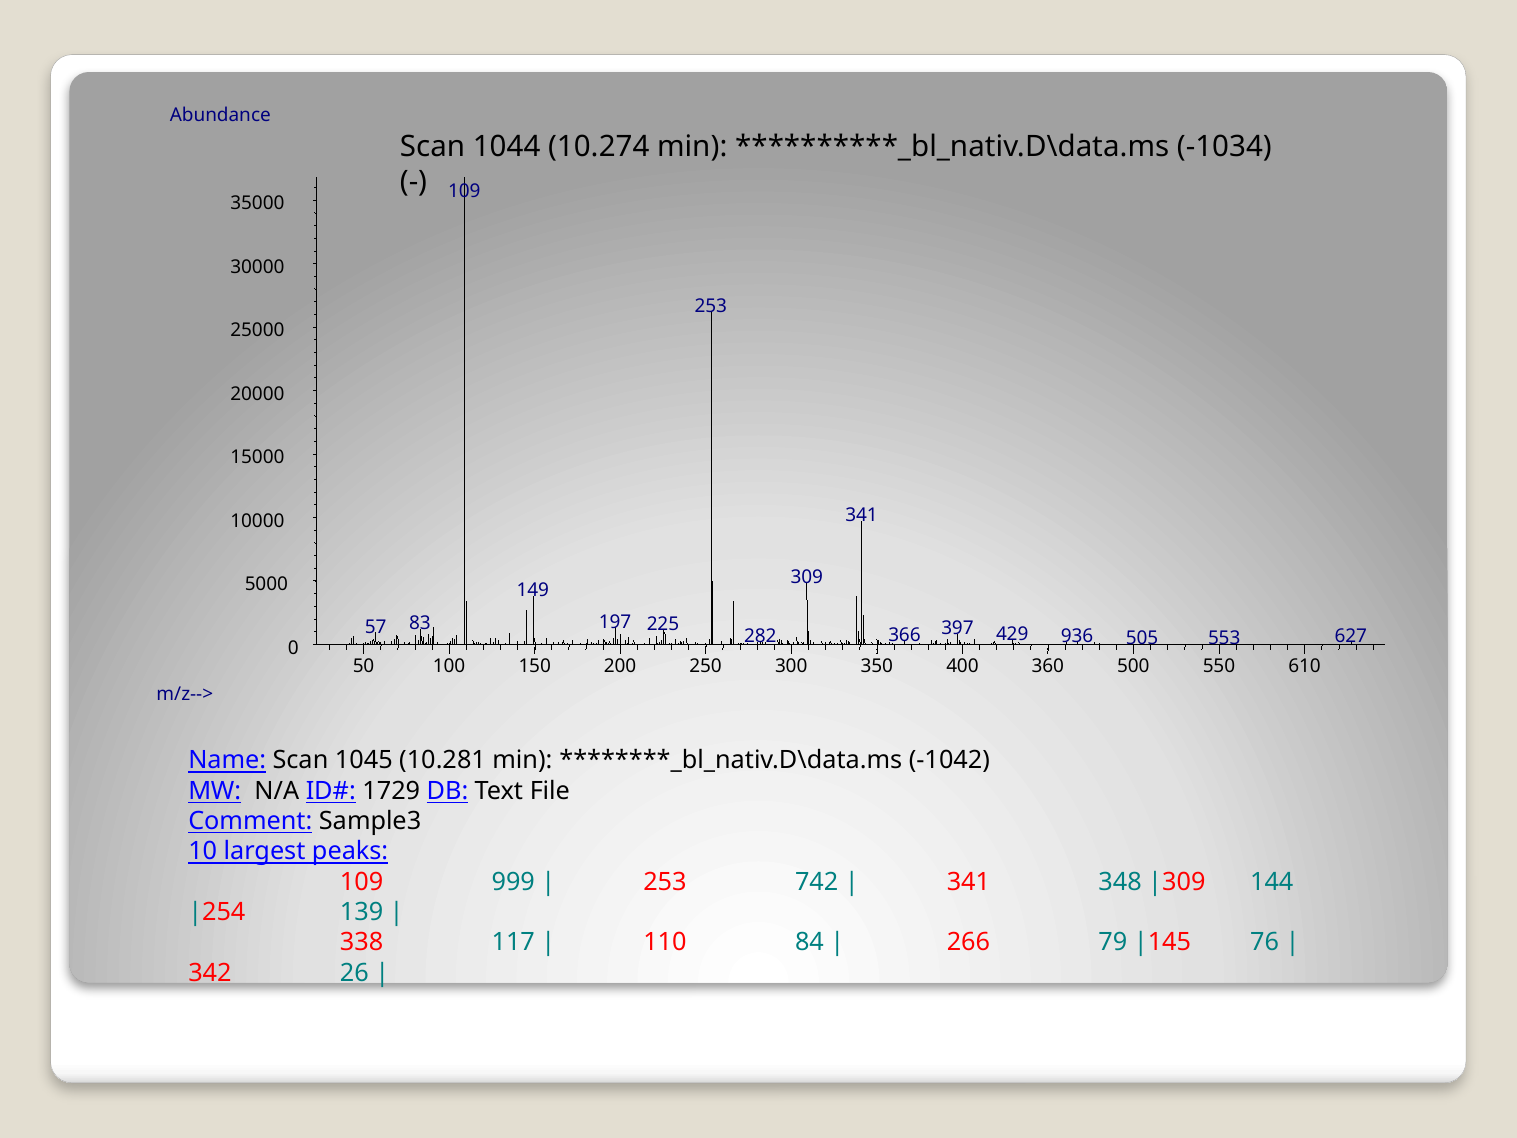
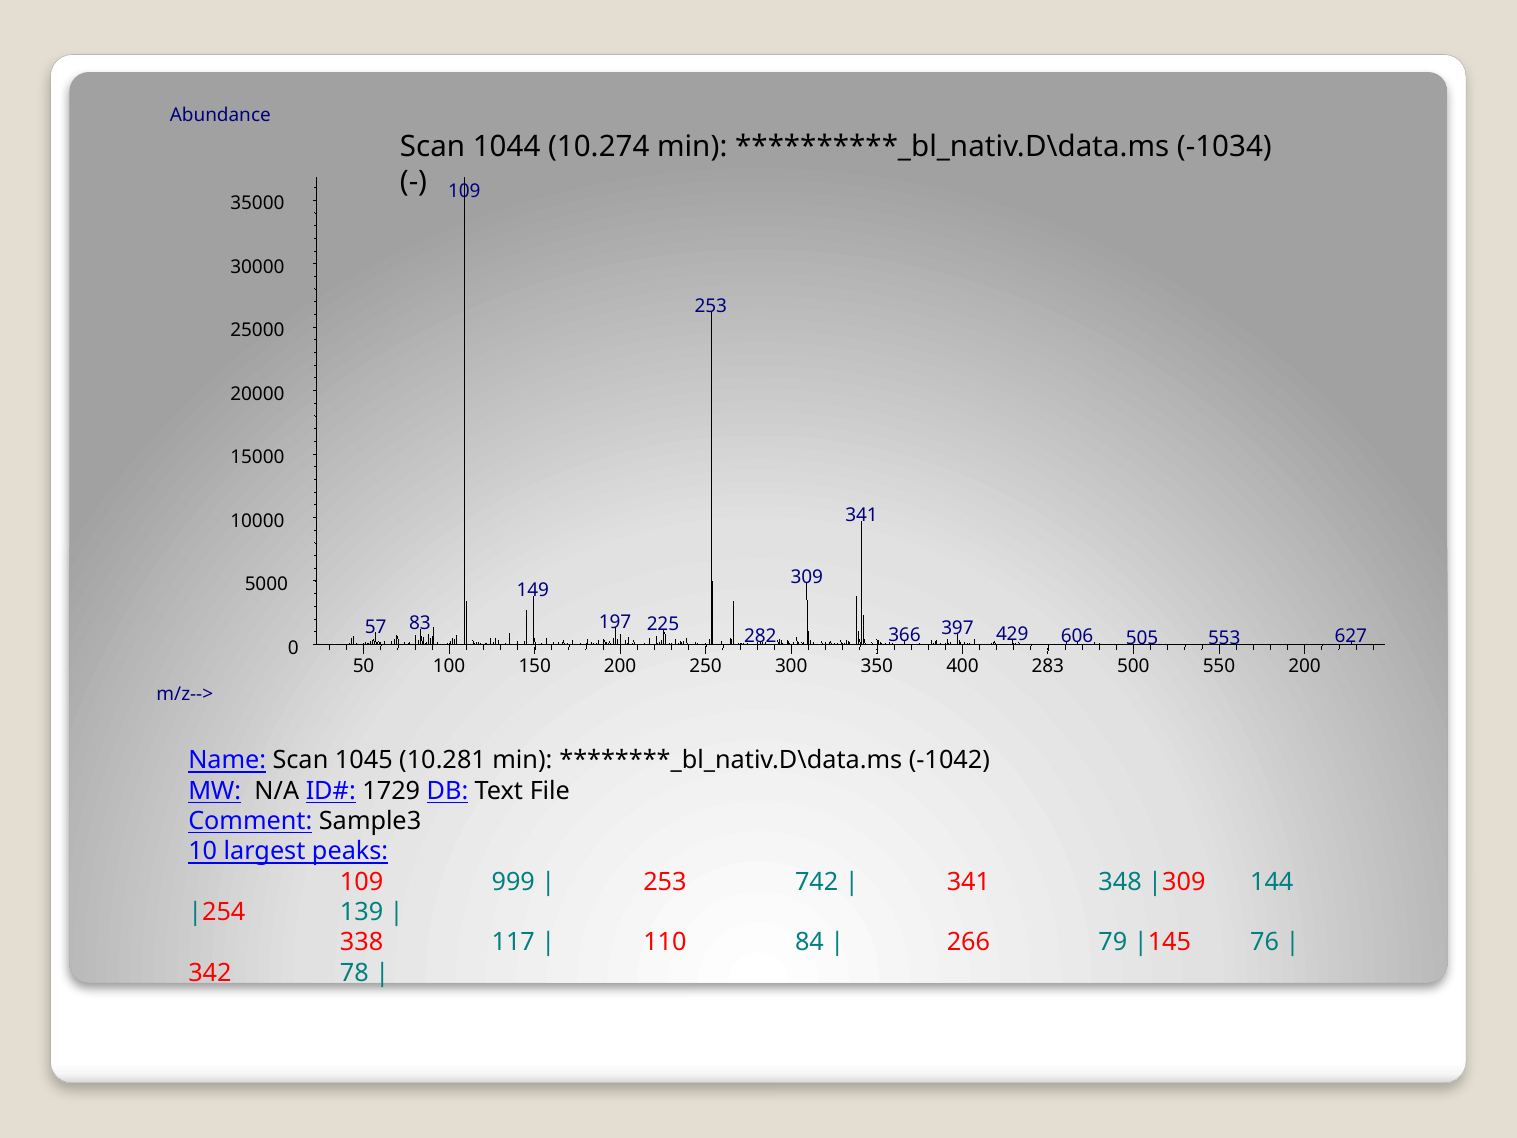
936: 936 -> 606
360: 360 -> 283
550 610: 610 -> 200
26: 26 -> 78
